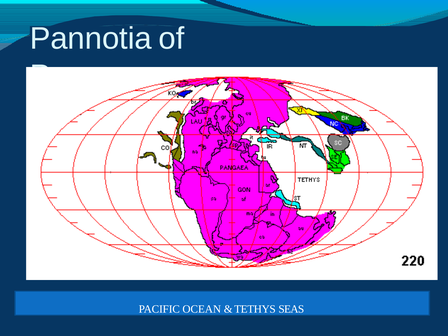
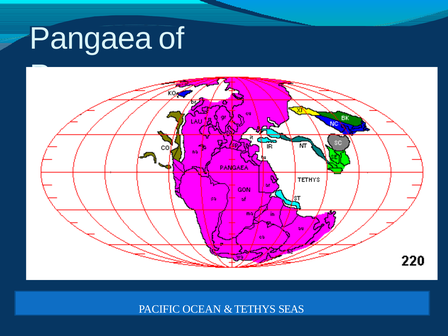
Pannotia at (91, 39): Pannotia -> Pangaea
